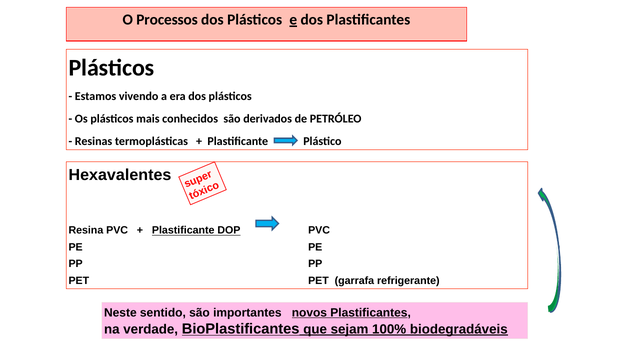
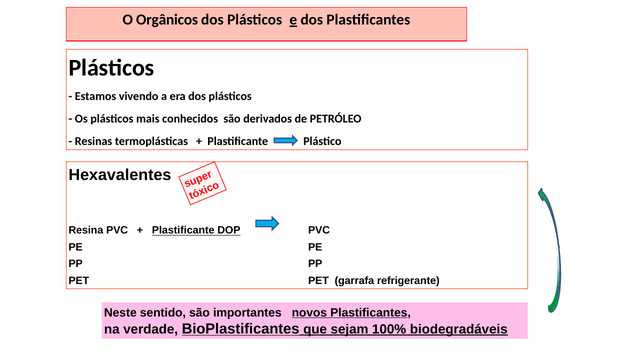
Processos: Processos -> Orgânicos
